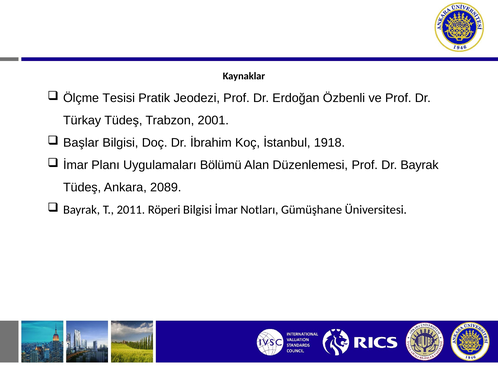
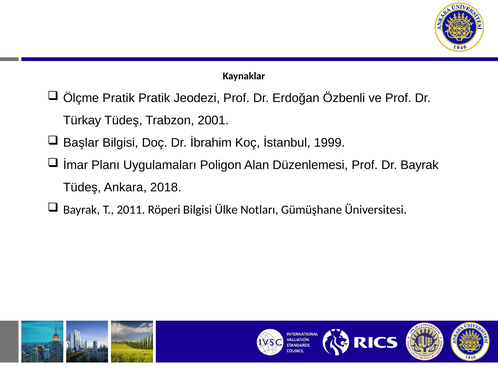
Ölçme Tesisi: Tesisi -> Pratik
1918: 1918 -> 1999
Bölümü: Bölümü -> Poligon
2089: 2089 -> 2018
Bilgisi İmar: İmar -> Ülke
